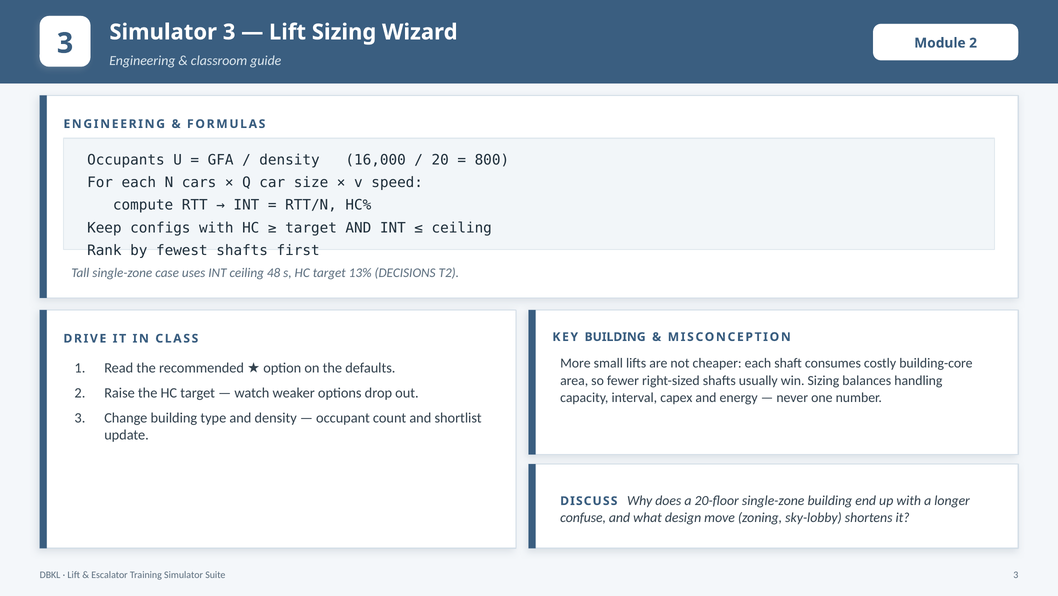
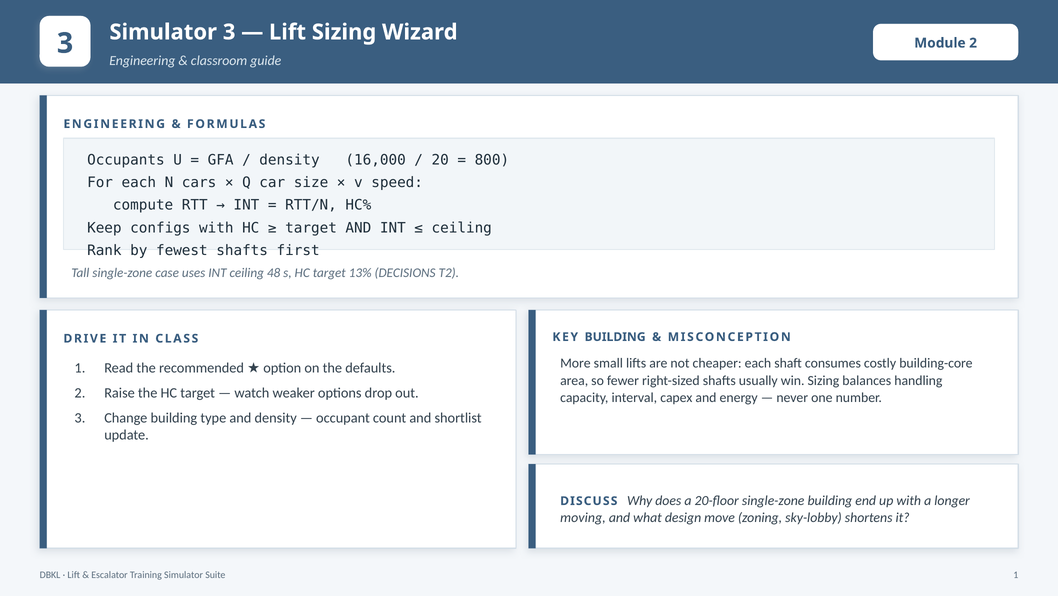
confuse: confuse -> moving
Suite 3: 3 -> 1
